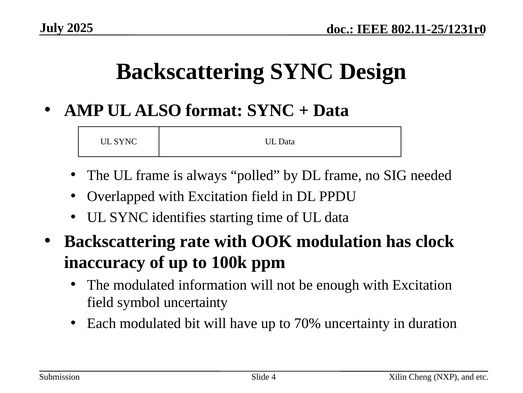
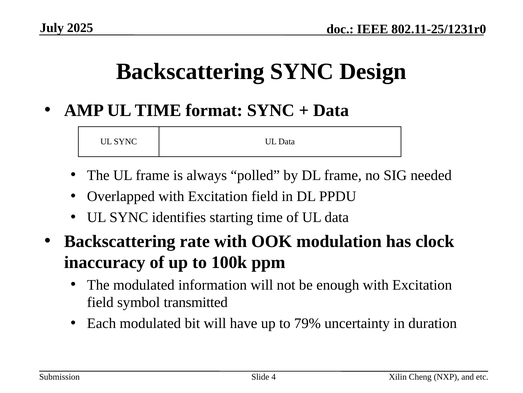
UL ALSO: ALSO -> TIME
symbol uncertainty: uncertainty -> transmitted
70%: 70% -> 79%
